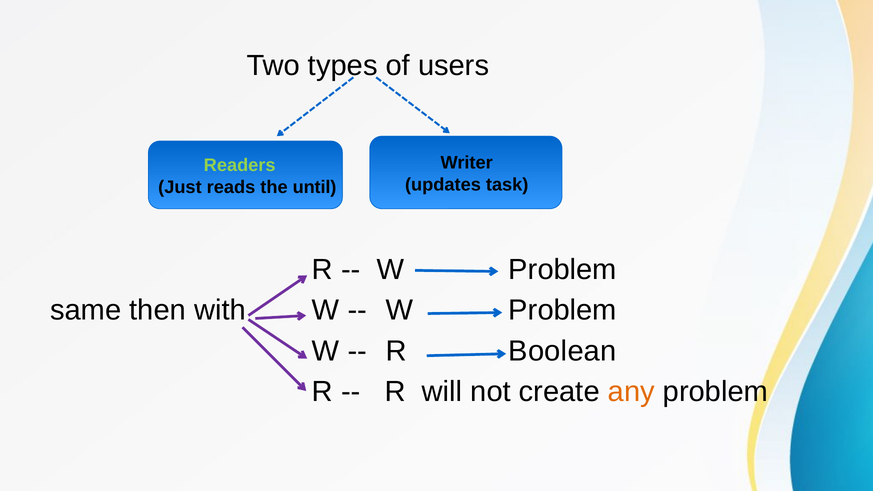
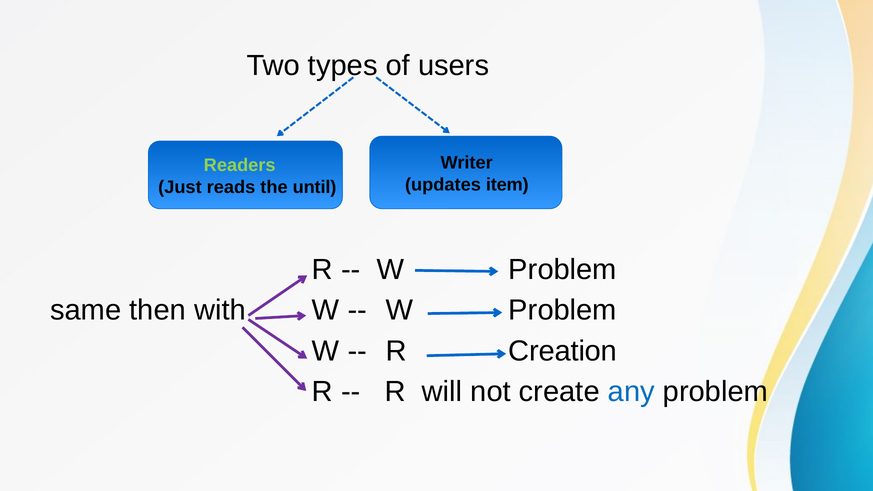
task: task -> item
Boolean: Boolean -> Creation
any colour: orange -> blue
